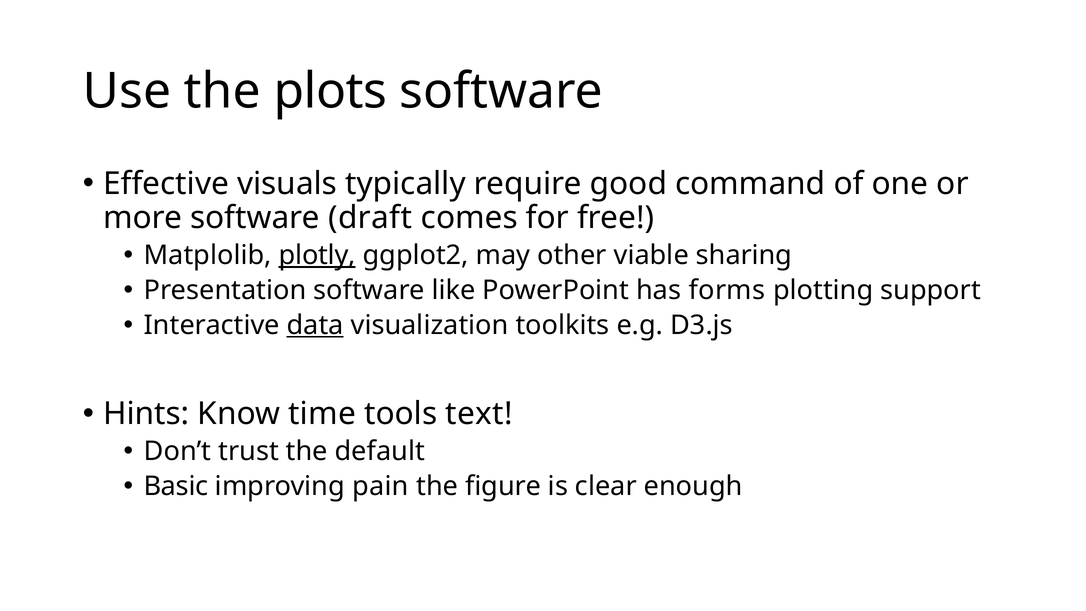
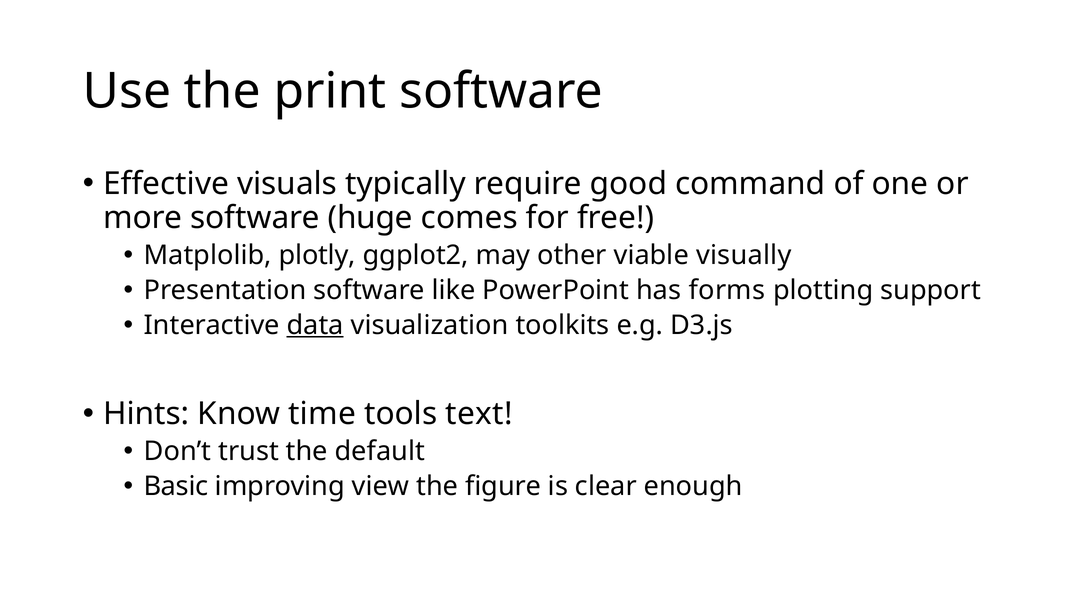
plots: plots -> print
draft: draft -> huge
plotly underline: present -> none
sharing: sharing -> visually
pain: pain -> view
